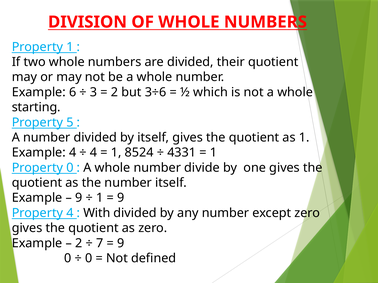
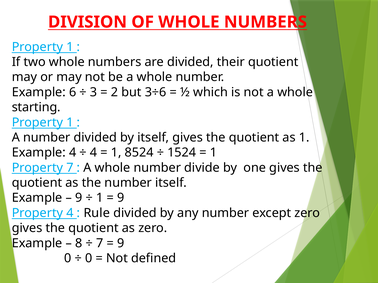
5 at (70, 123): 5 -> 1
4331: 4331 -> 1524
Property 0: 0 -> 7
With: With -> Rule
2 at (79, 244): 2 -> 8
